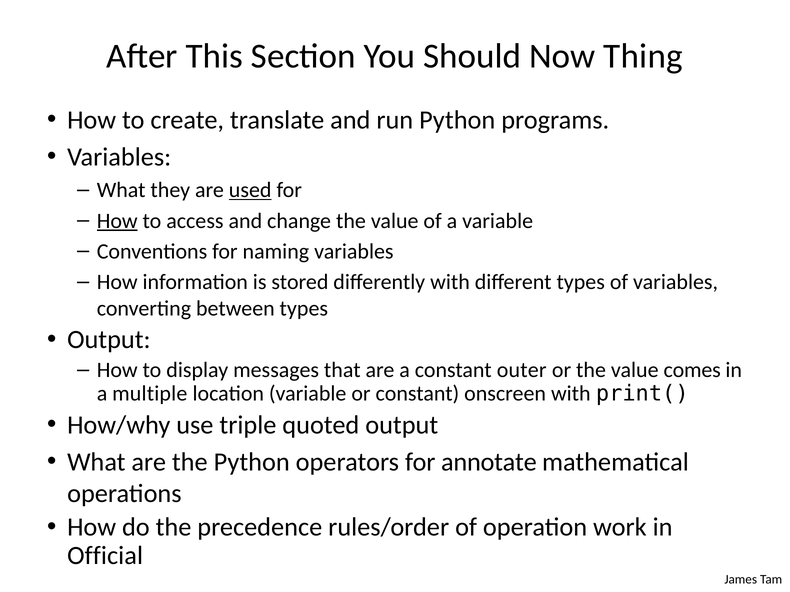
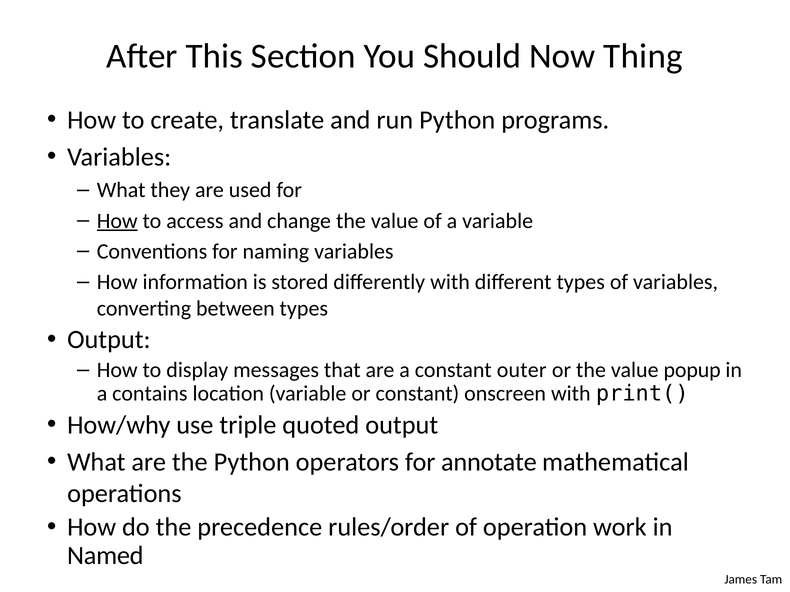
used underline: present -> none
comes: comes -> popup
multiple: multiple -> contains
Official: Official -> Named
